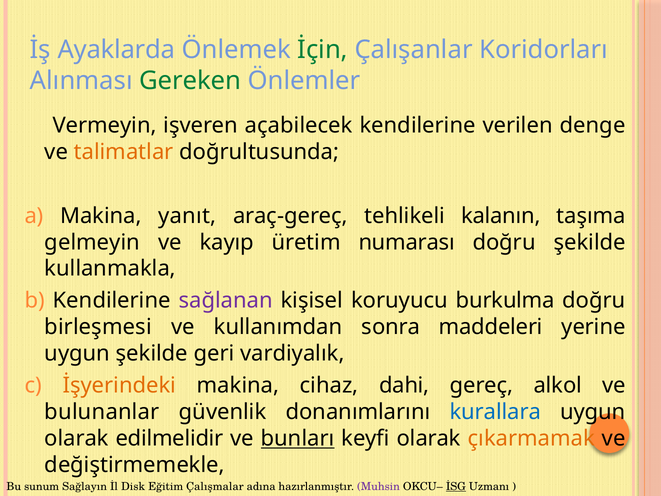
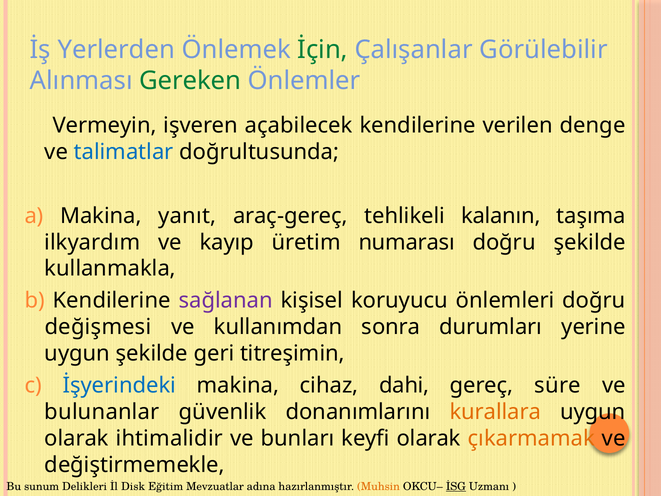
Ayaklarda: Ayaklarda -> Yerlerden
Koridorları: Koridorları -> Görülebilir
talimatlar colour: orange -> blue
gelmeyin: gelmeyin -> ilkyardım
burkulma: burkulma -> önlemleri
birleşmesi: birleşmesi -> değişmesi
maddeleri: maddeleri -> durumları
vardiyalık: vardiyalık -> titreşimin
İşyerindeki colour: orange -> blue
alkol: alkol -> süre
kurallara colour: blue -> orange
edilmelidir: edilmelidir -> ihtimalidir
bunları underline: present -> none
Sağlayın: Sağlayın -> Delikleri
Çalışmalar: Çalışmalar -> Mevzuatlar
Muhsin colour: purple -> orange
